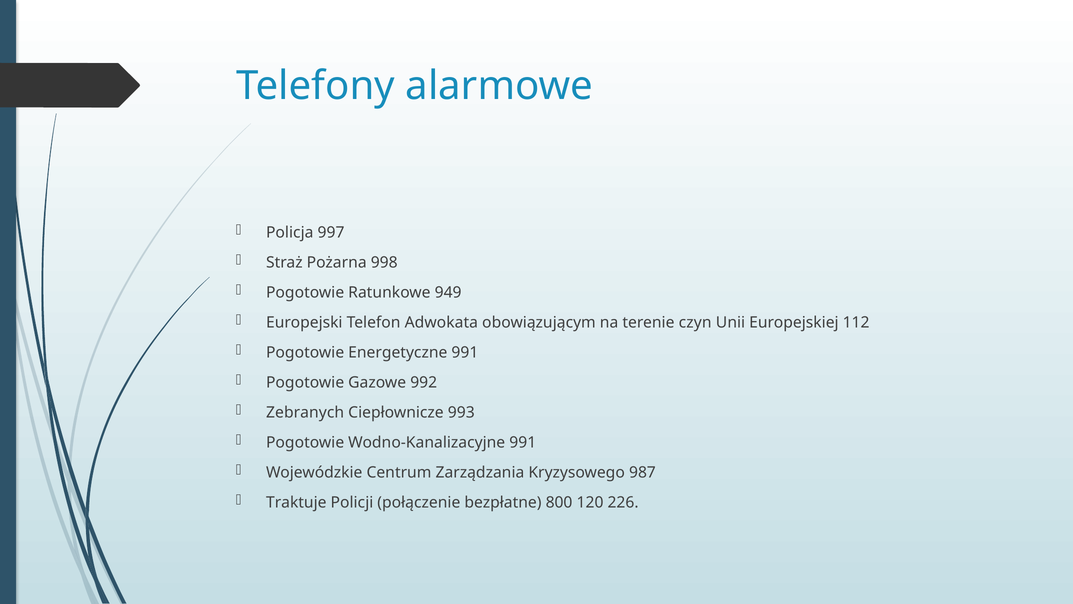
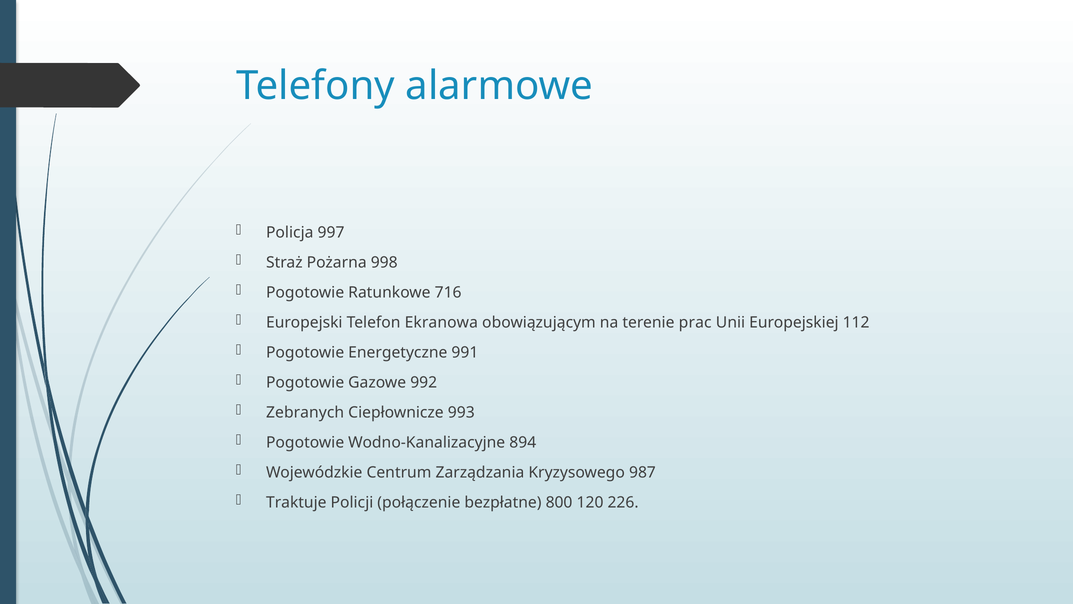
949: 949 -> 716
Adwokata: Adwokata -> Ekranowa
czyn: czyn -> prac
Wodno-Kanalizacyjne 991: 991 -> 894
